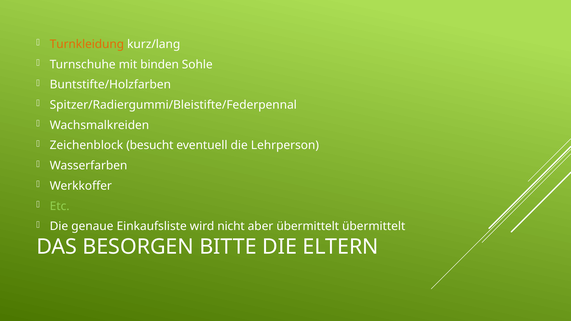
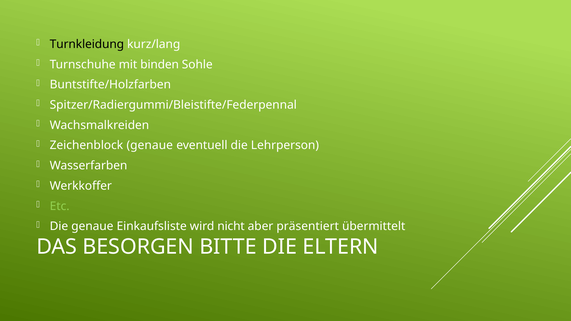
Turnkleidung colour: orange -> black
Zeichenblock besucht: besucht -> genaue
aber übermittelt: übermittelt -> präsentiert
